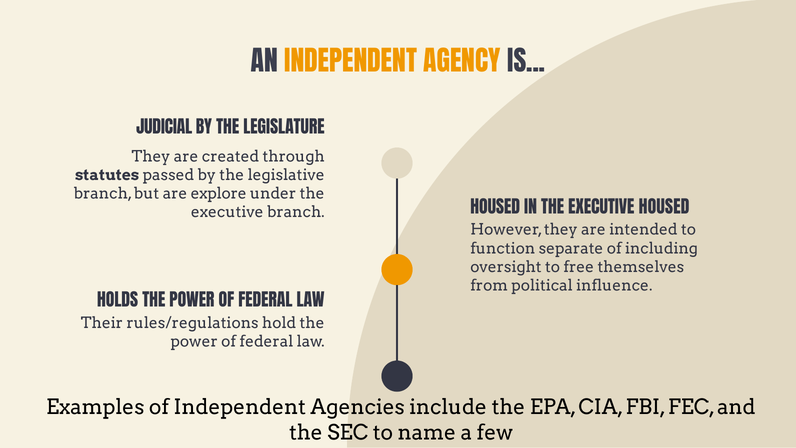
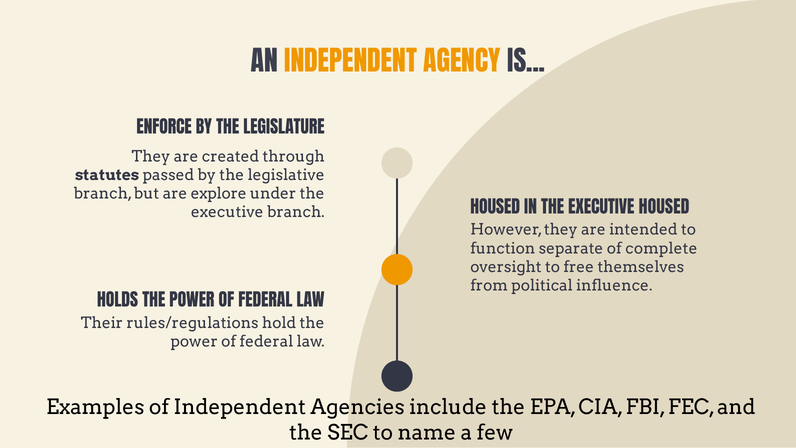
JUDICIAL: JUDICIAL -> ENFORCE
including: including -> complete
